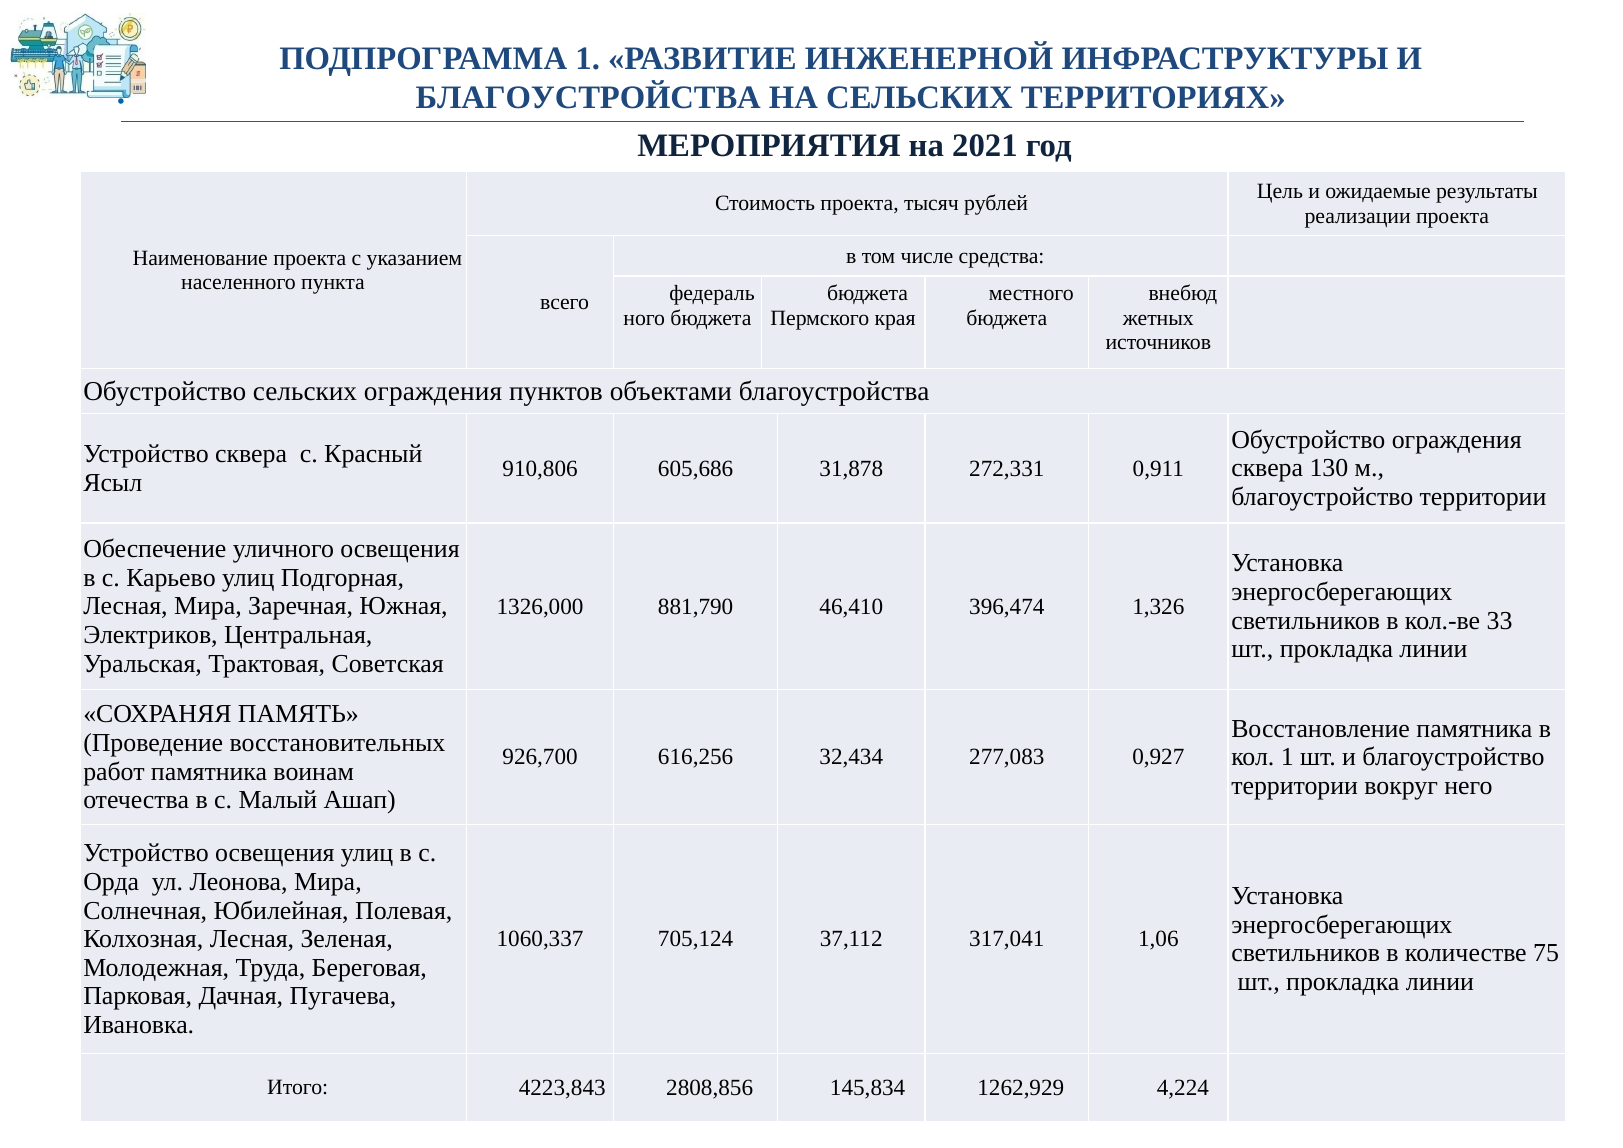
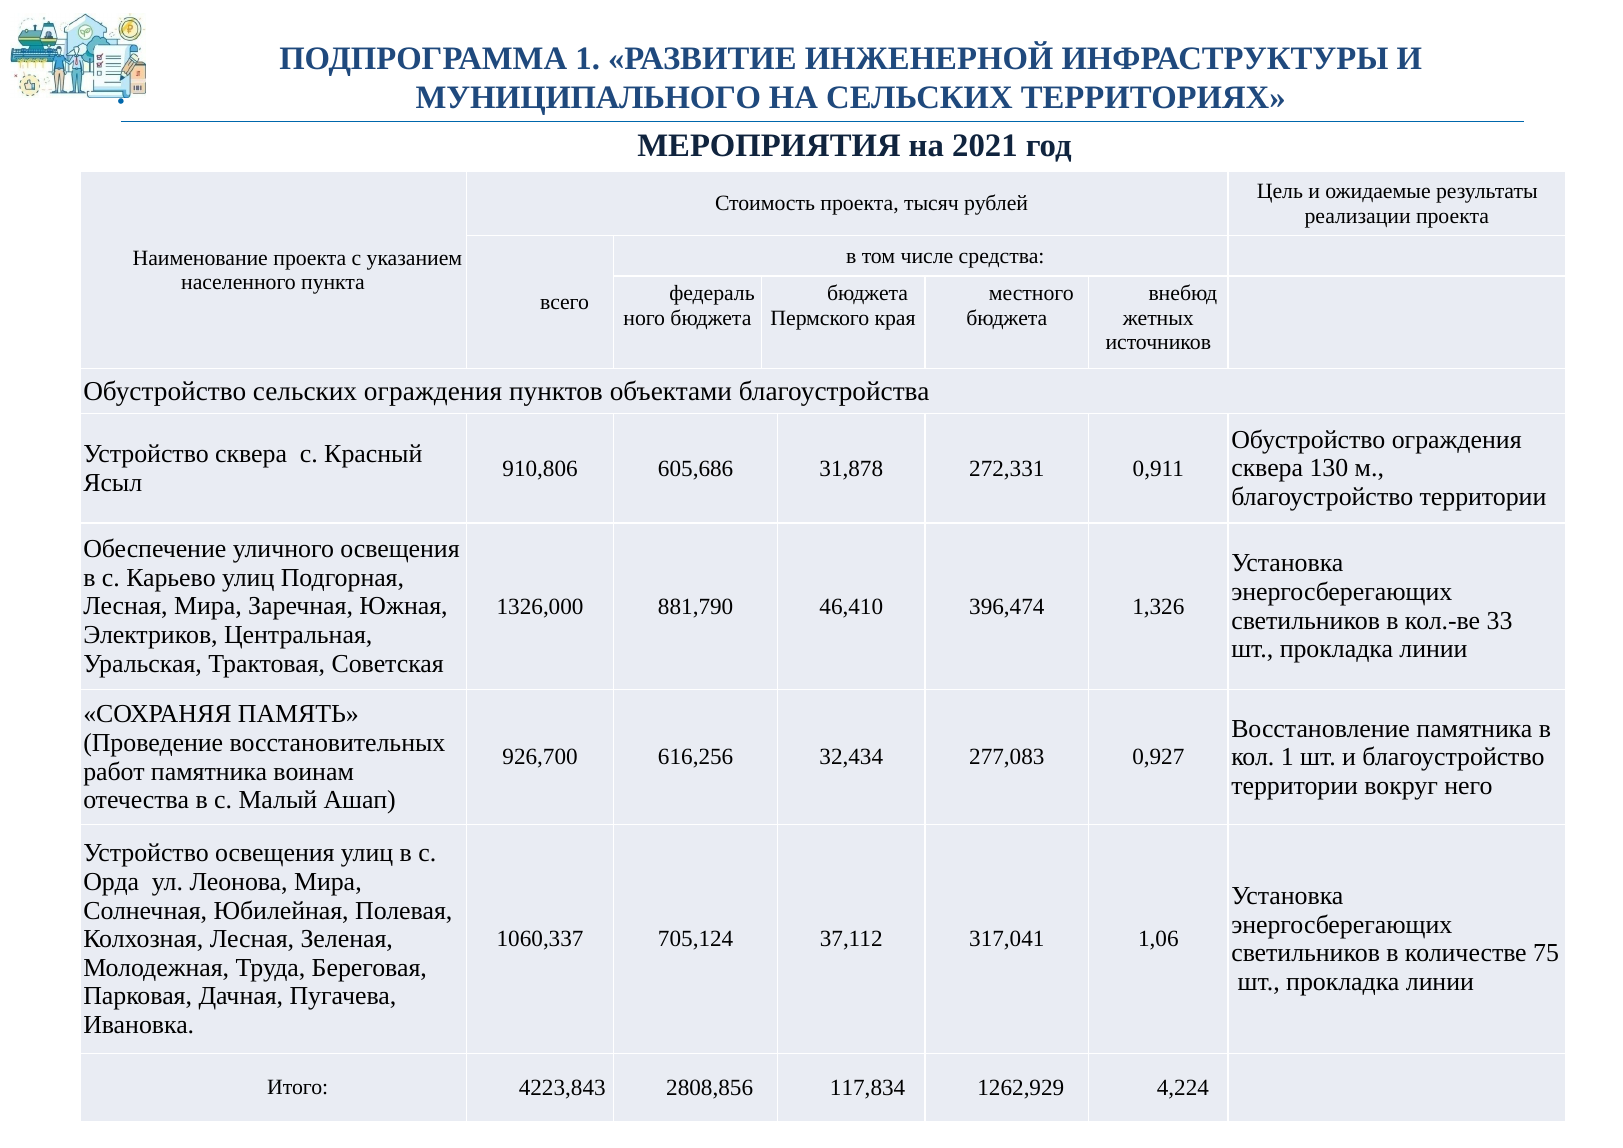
БЛАГОУСТРОЙСТВА at (588, 98): БЛАГОУСТРОЙСТВА -> МУНИЦИПАЛЬНОГО
145,834: 145,834 -> 117,834
